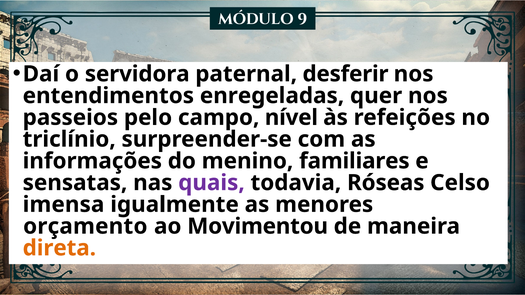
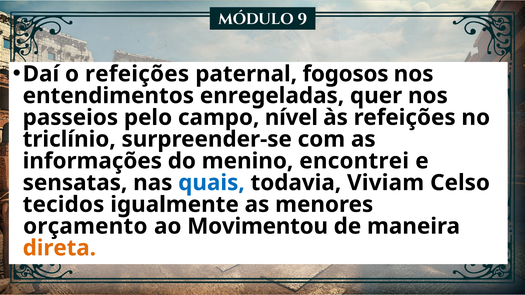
o servidora: servidora -> refeições
desferir: desferir -> fogosos
familiares: familiares -> encontrei
quais colour: purple -> blue
Róseas: Róseas -> Viviam
imensa: imensa -> tecidos
